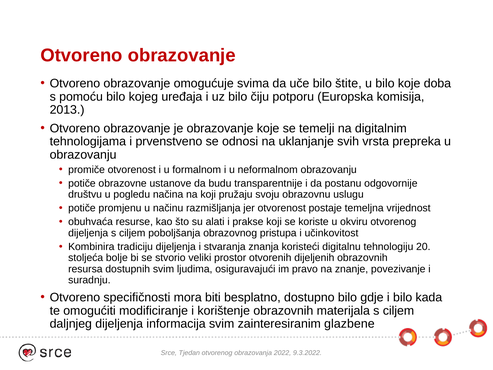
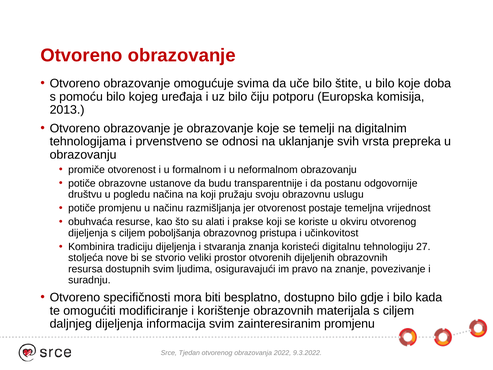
20: 20 -> 27
bolje: bolje -> nove
zainteresiranim glazbene: glazbene -> promjenu
